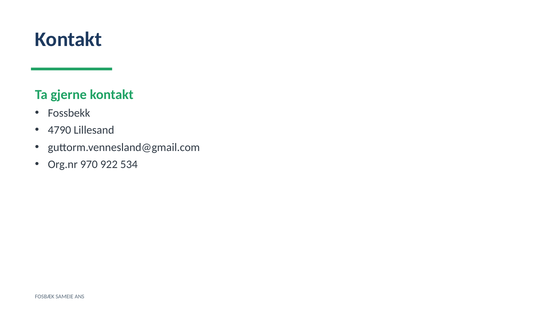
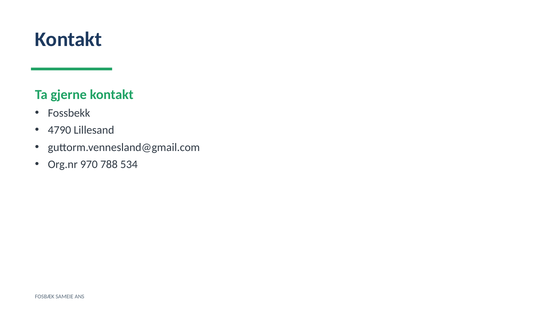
922: 922 -> 788
